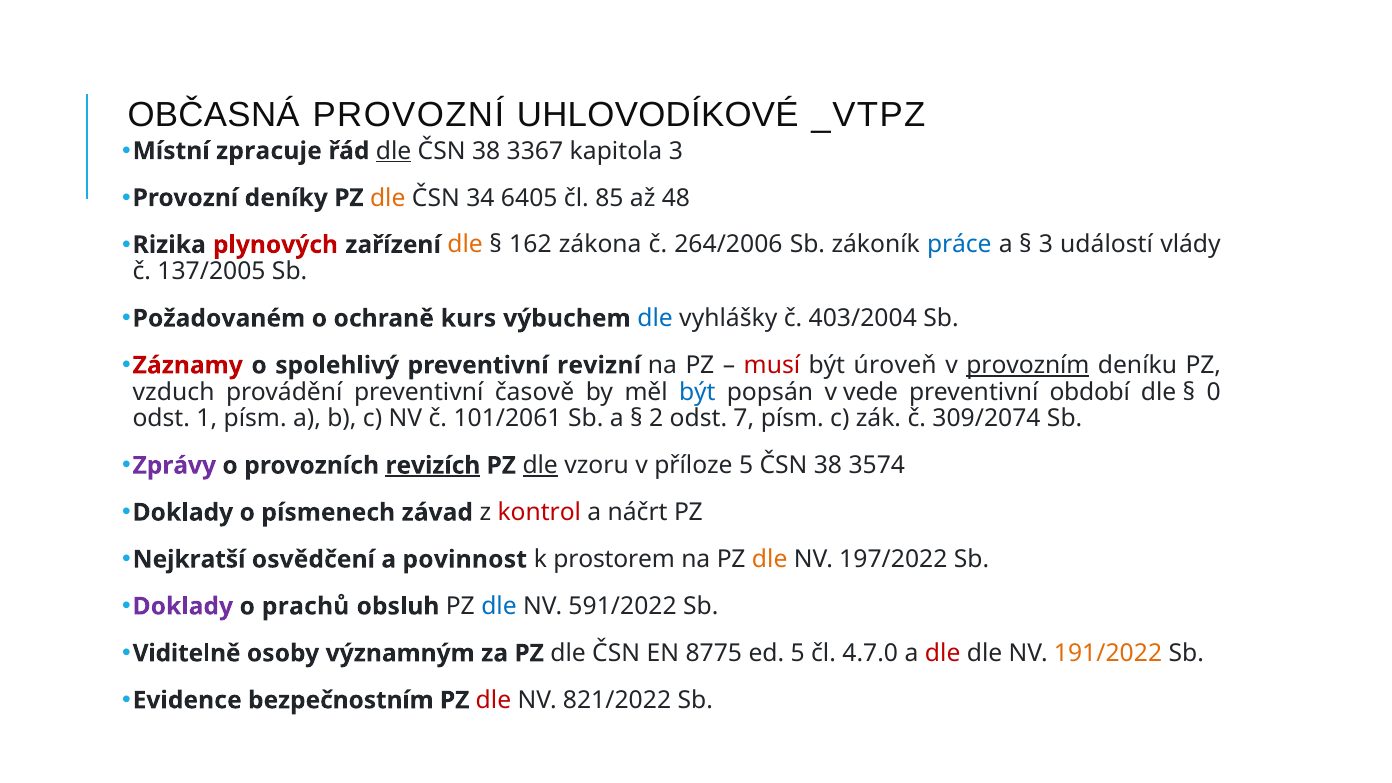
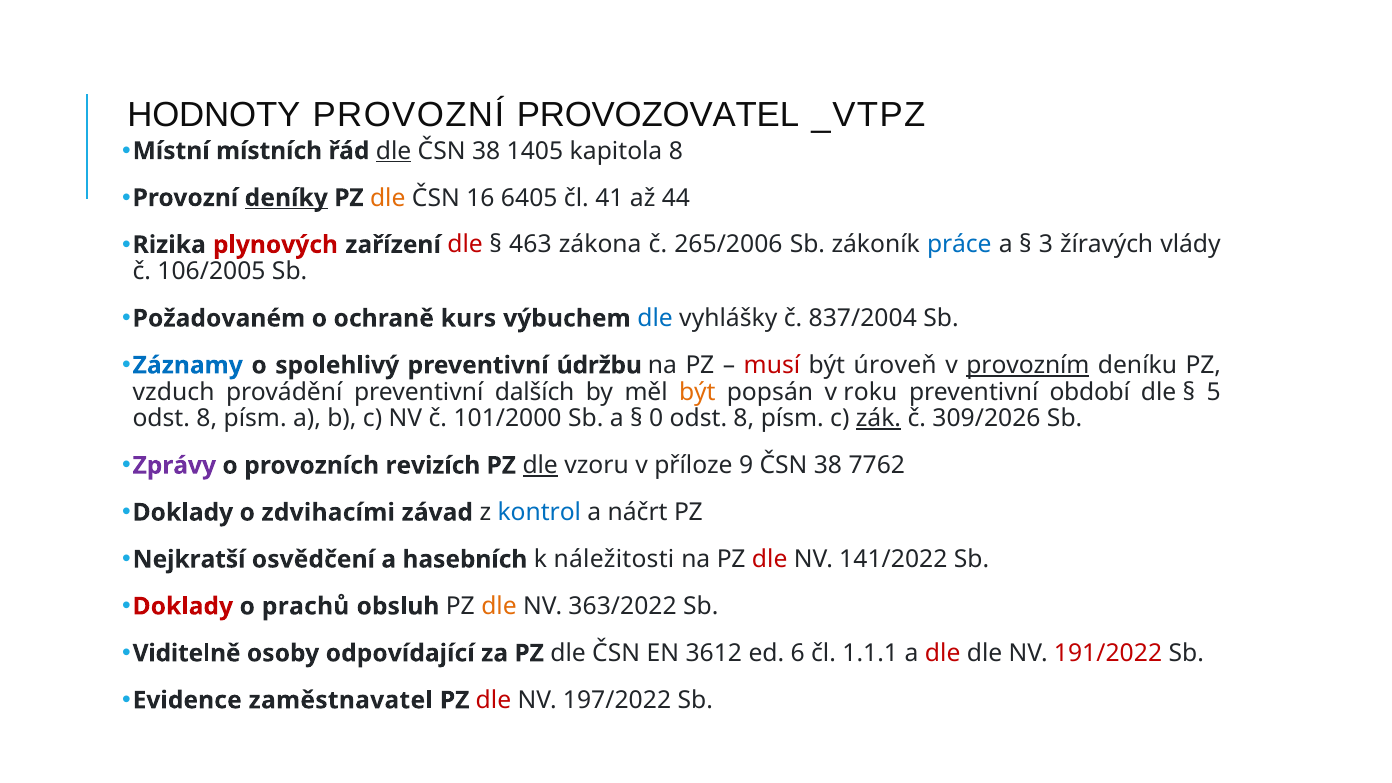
OBČASNÁ: OBČASNÁ -> HODNOTY
UHLOVODÍKOVÉ: UHLOVODÍKOVÉ -> PROVOZOVATEL
zpracuje: zpracuje -> místních
3367: 3367 -> 1405
kapitola 3: 3 -> 8
deníky underline: none -> present
34: 34 -> 16
85: 85 -> 41
48: 48 -> 44
dle at (465, 245) colour: orange -> red
162: 162 -> 463
264/2006: 264/2006 -> 265/2006
událostí: událostí -> žíravých
137/2005: 137/2005 -> 106/2005
403/2004: 403/2004 -> 837/2004
Záznamy colour: red -> blue
revizní: revizní -> údržbu
časově: časově -> dalších
být at (697, 392) colour: blue -> orange
vede: vede -> roku
0: 0 -> 5
1 at (207, 419): 1 -> 8
101/2061: 101/2061 -> 101/2000
2: 2 -> 0
7 at (744, 419): 7 -> 8
zák underline: none -> present
309/2074: 309/2074 -> 309/2026
revizích underline: present -> none
příloze 5: 5 -> 9
3574: 3574 -> 7762
písmenech: písmenech -> zdvihacími
kontrol colour: red -> blue
povinnost: povinnost -> hasebních
prostorem: prostorem -> náležitosti
dle at (770, 559) colour: orange -> red
197/2022: 197/2022 -> 141/2022
Doklady at (183, 606) colour: purple -> red
dle at (499, 606) colour: blue -> orange
591/2022: 591/2022 -> 363/2022
významným: významným -> odpovídající
8775: 8775 -> 3612
ed 5: 5 -> 6
4.7.0: 4.7.0 -> 1.1.1
191/2022 colour: orange -> red
bezpečnostním: bezpečnostním -> zaměstnavatel
821/2022: 821/2022 -> 197/2022
